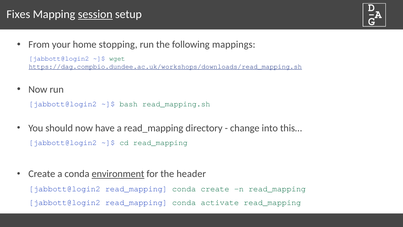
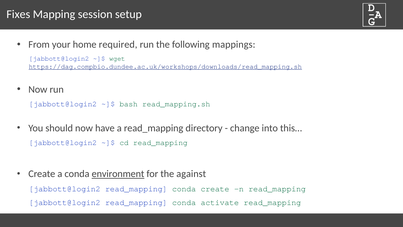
session underline: present -> none
stopping: stopping -> required
header: header -> against
